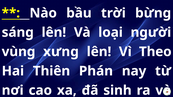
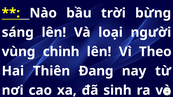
xưng: xưng -> chinh
Phán: Phán -> Đang
